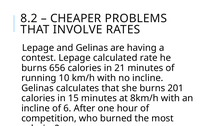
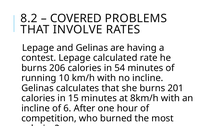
CHEAPER: CHEAPER -> COVERED
656: 656 -> 206
21: 21 -> 54
